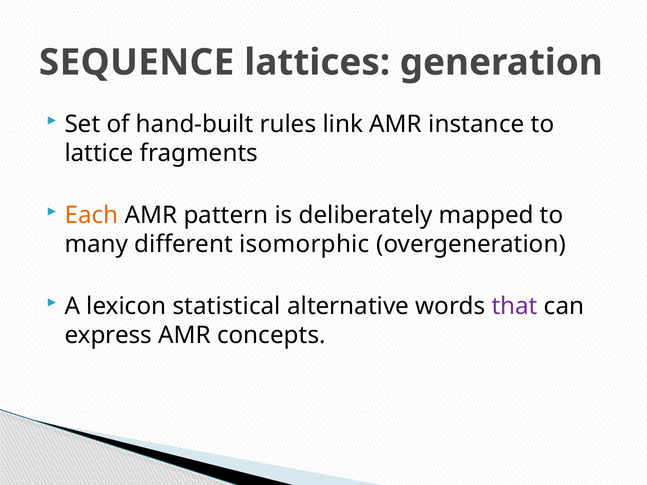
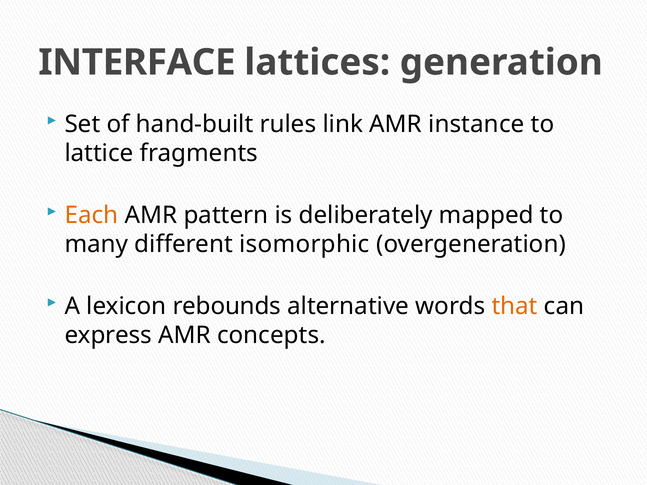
SEQUENCE: SEQUENCE -> INTERFACE
statistical: statistical -> rebounds
that colour: purple -> orange
